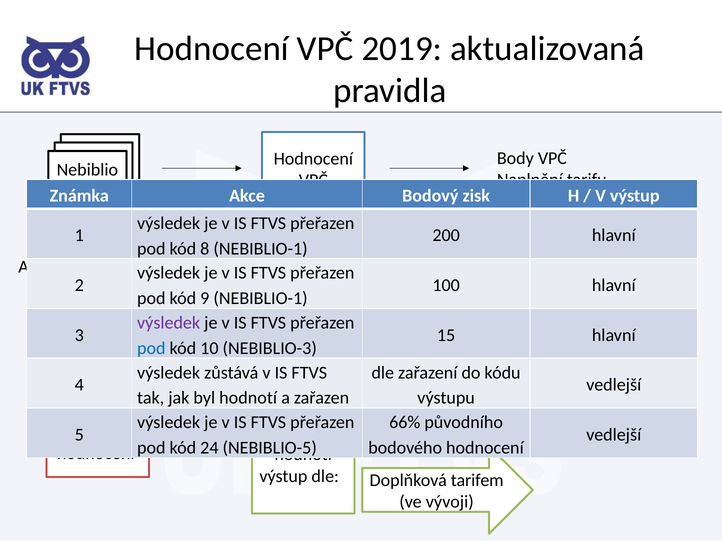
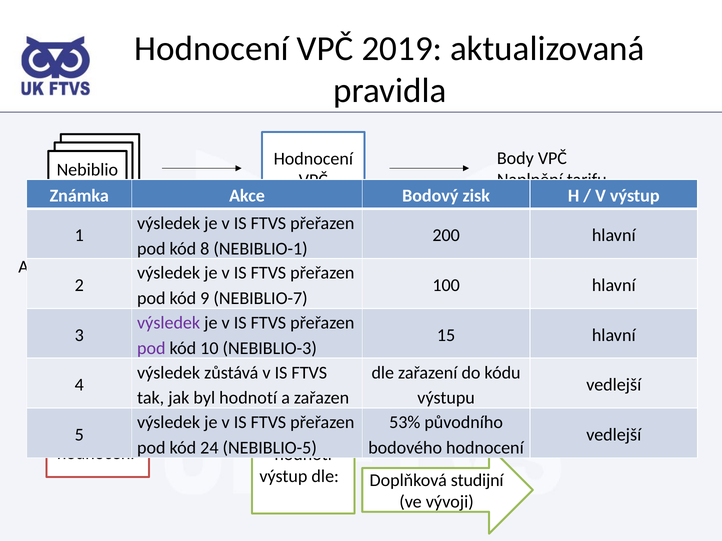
9 NEBIBLIO-1: NEBIBLIO-1 -> NEBIBLIO-7
pod at (151, 348) colour: blue -> purple
66%: 66% -> 53%
tarifem: tarifem -> studijní
